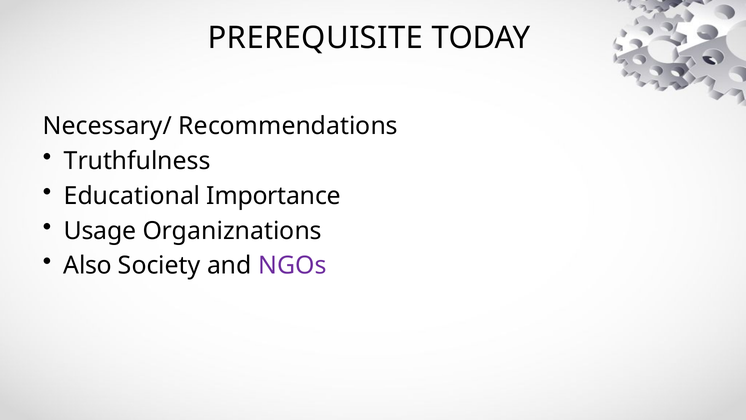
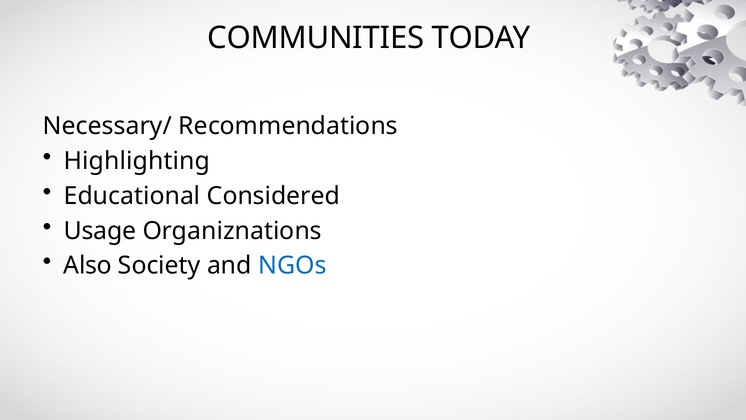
PREREQUISITE: PREREQUISITE -> COMMUNITIES
Truthfulness: Truthfulness -> Highlighting
Importance: Importance -> Considered
NGOs colour: purple -> blue
